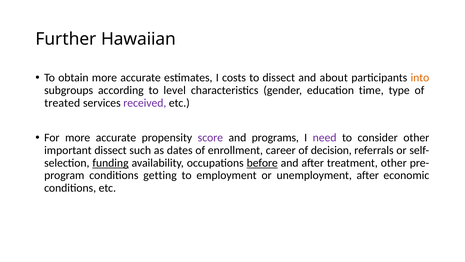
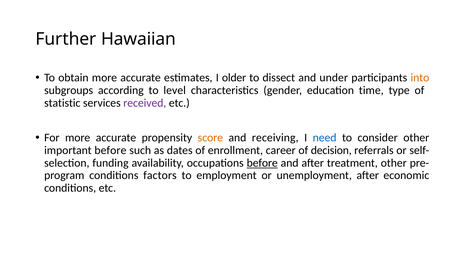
costs: costs -> older
about: about -> under
treated: treated -> statistic
score colour: purple -> orange
programs: programs -> receiving
need colour: purple -> blue
important dissect: dissect -> before
funding underline: present -> none
getting: getting -> factors
